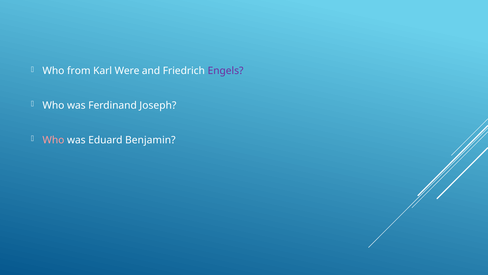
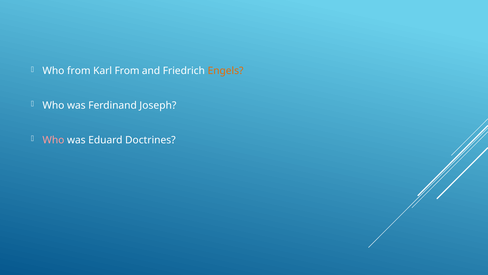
Karl Were: Were -> From
Engels colour: purple -> orange
Benjamin: Benjamin -> Doctrines
